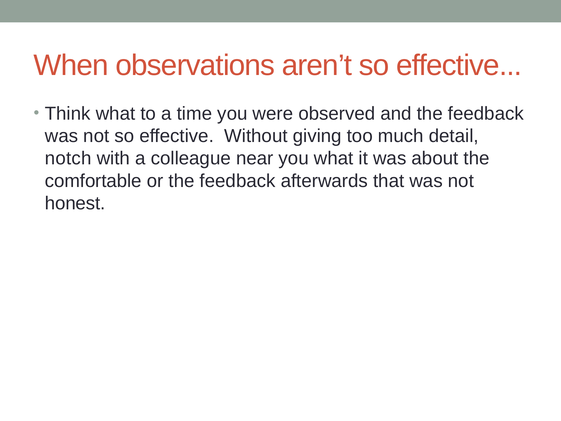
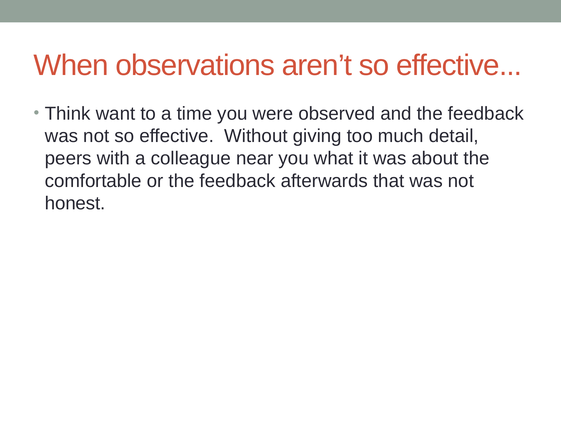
Think what: what -> want
notch: notch -> peers
